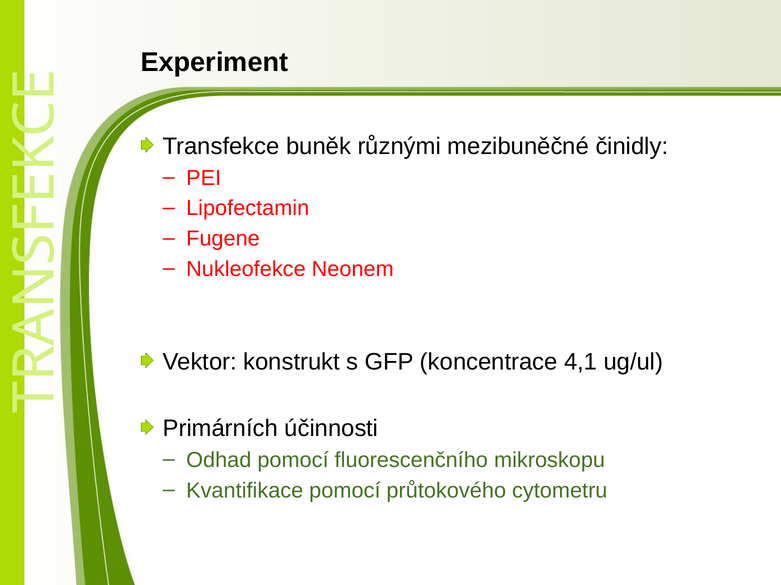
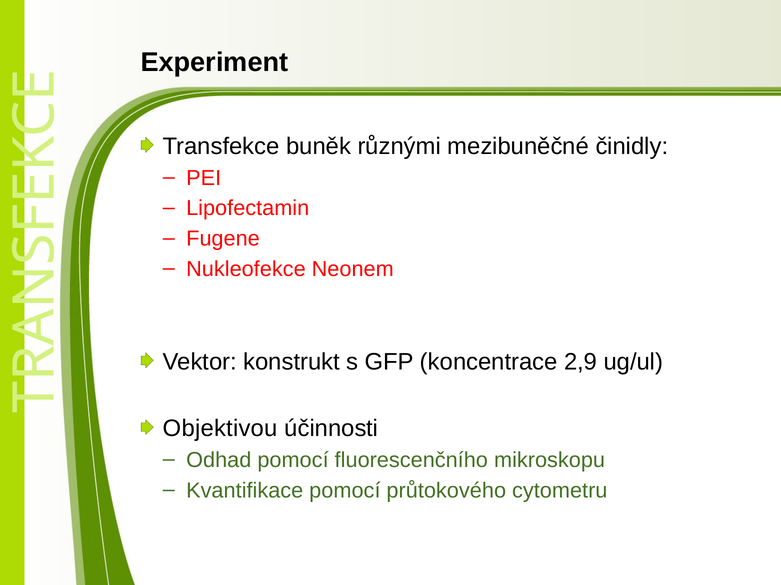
4,1: 4,1 -> 2,9
Primárních: Primárních -> Objektivou
